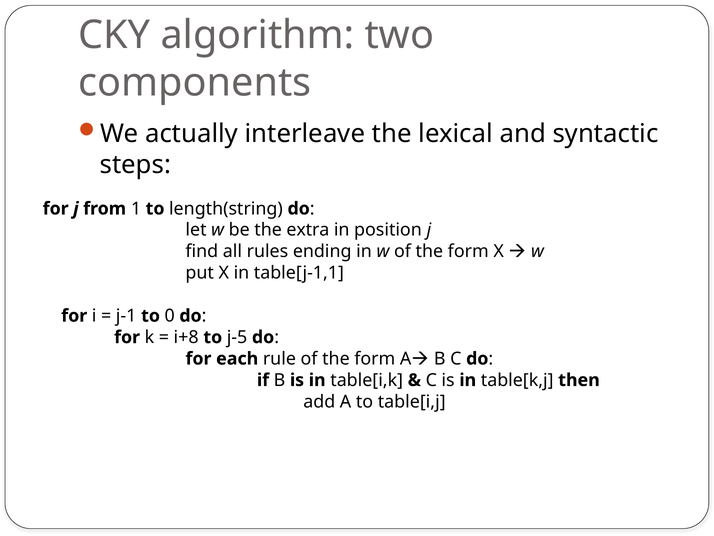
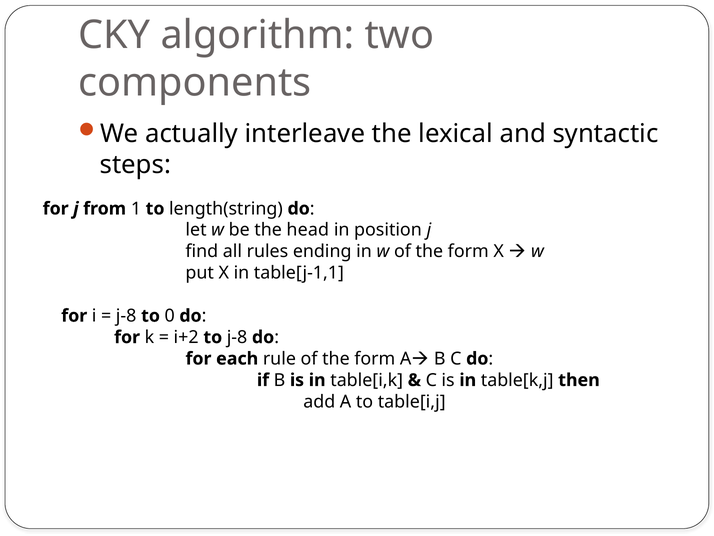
extra: extra -> head
j-1 at (126, 316): j-1 -> j-8
i+8: i+8 -> i+2
to j-5: j-5 -> j-8
